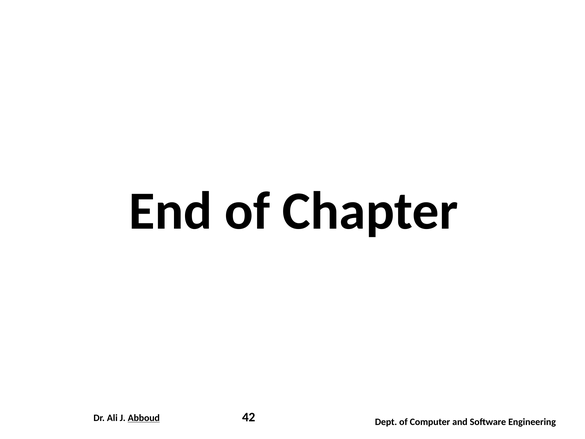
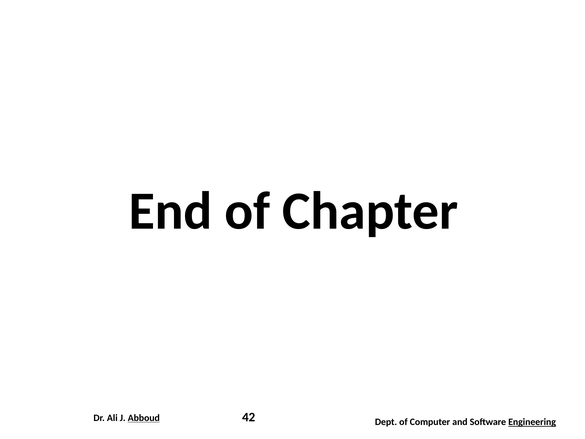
Engineering underline: none -> present
